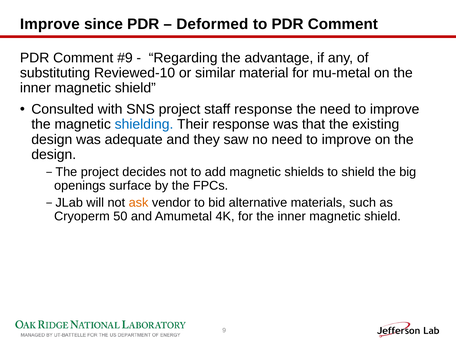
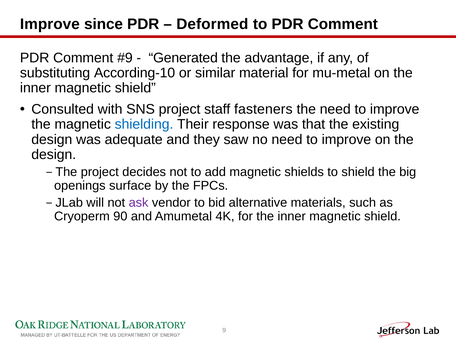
Regarding: Regarding -> Generated
Reviewed-10: Reviewed-10 -> According-10
staff response: response -> fasteners
ask colour: orange -> purple
50: 50 -> 90
